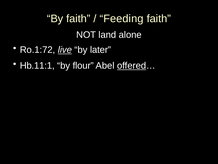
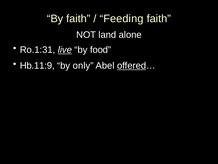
Ro.1:72: Ro.1:72 -> Ro.1:31
later: later -> food
Hb.11:1: Hb.11:1 -> Hb.11:9
flour: flour -> only
